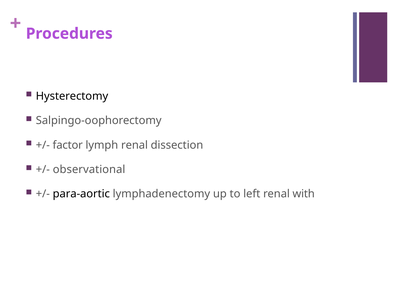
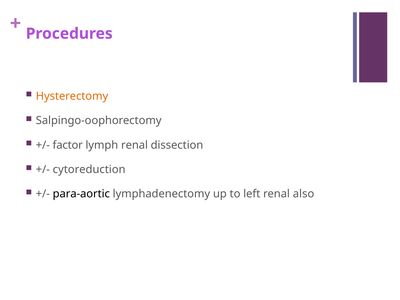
Hysterectomy colour: black -> orange
observational: observational -> cytoreduction
with: with -> also
